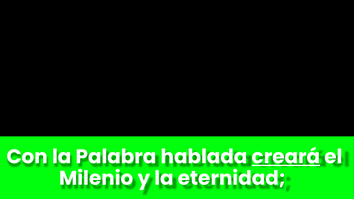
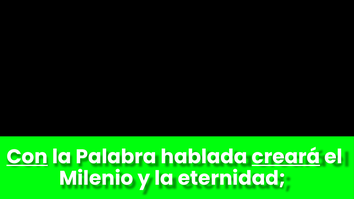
Con underline: none -> present
